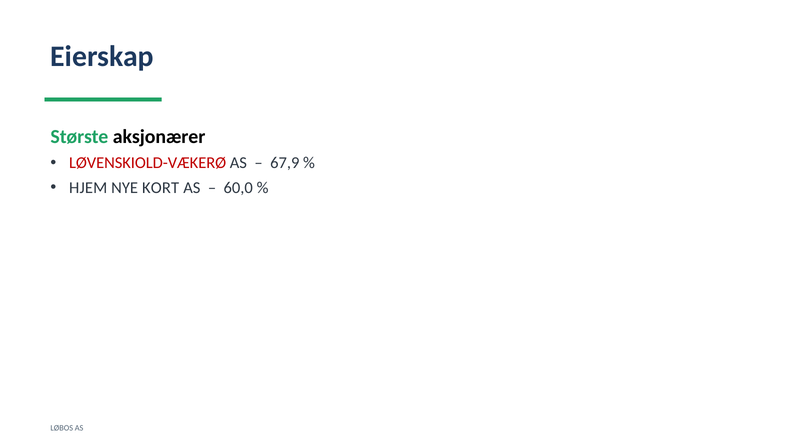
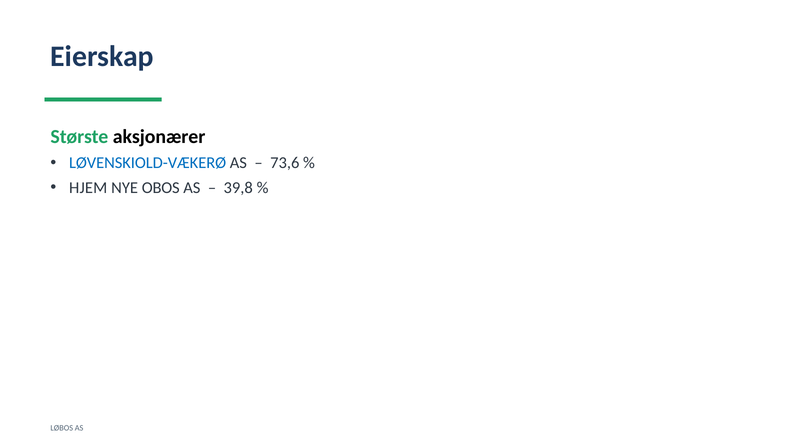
LØVENSKIOLD-VÆKERØ colour: red -> blue
67,9: 67,9 -> 73,6
KORT: KORT -> OBOS
60,0: 60,0 -> 39,8
